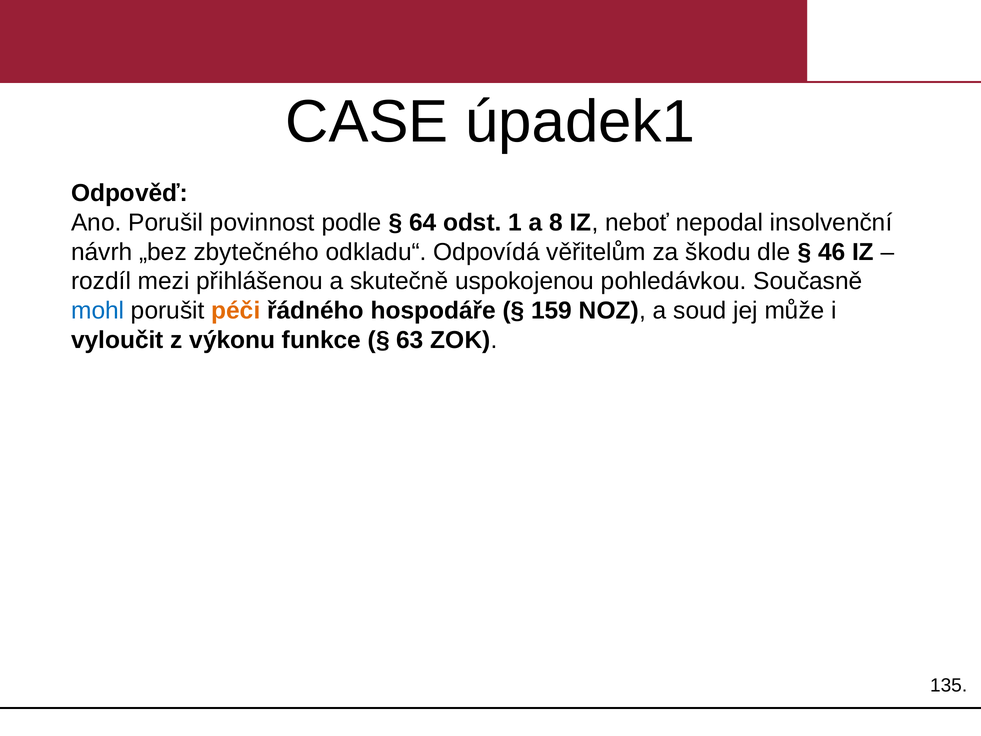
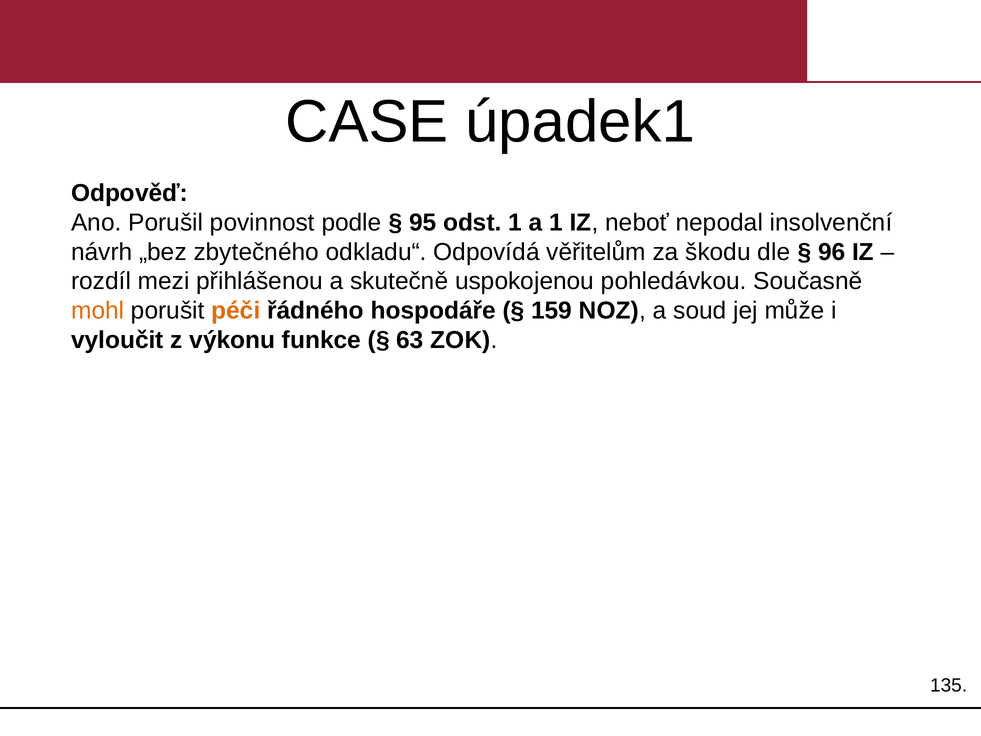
64: 64 -> 95
a 8: 8 -> 1
46: 46 -> 96
mohl colour: blue -> orange
